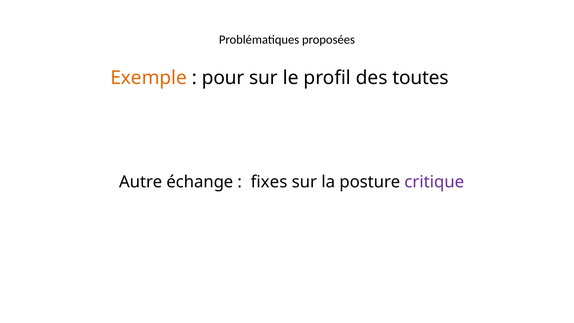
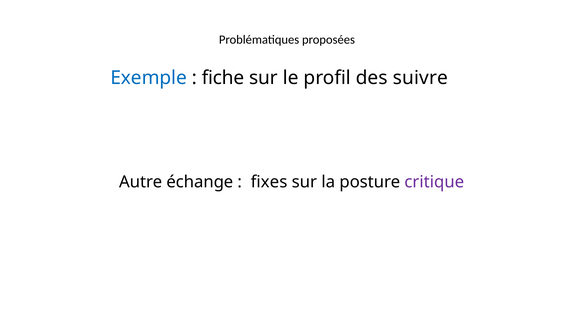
Exemple colour: orange -> blue
pour: pour -> fiche
toutes: toutes -> suivre
